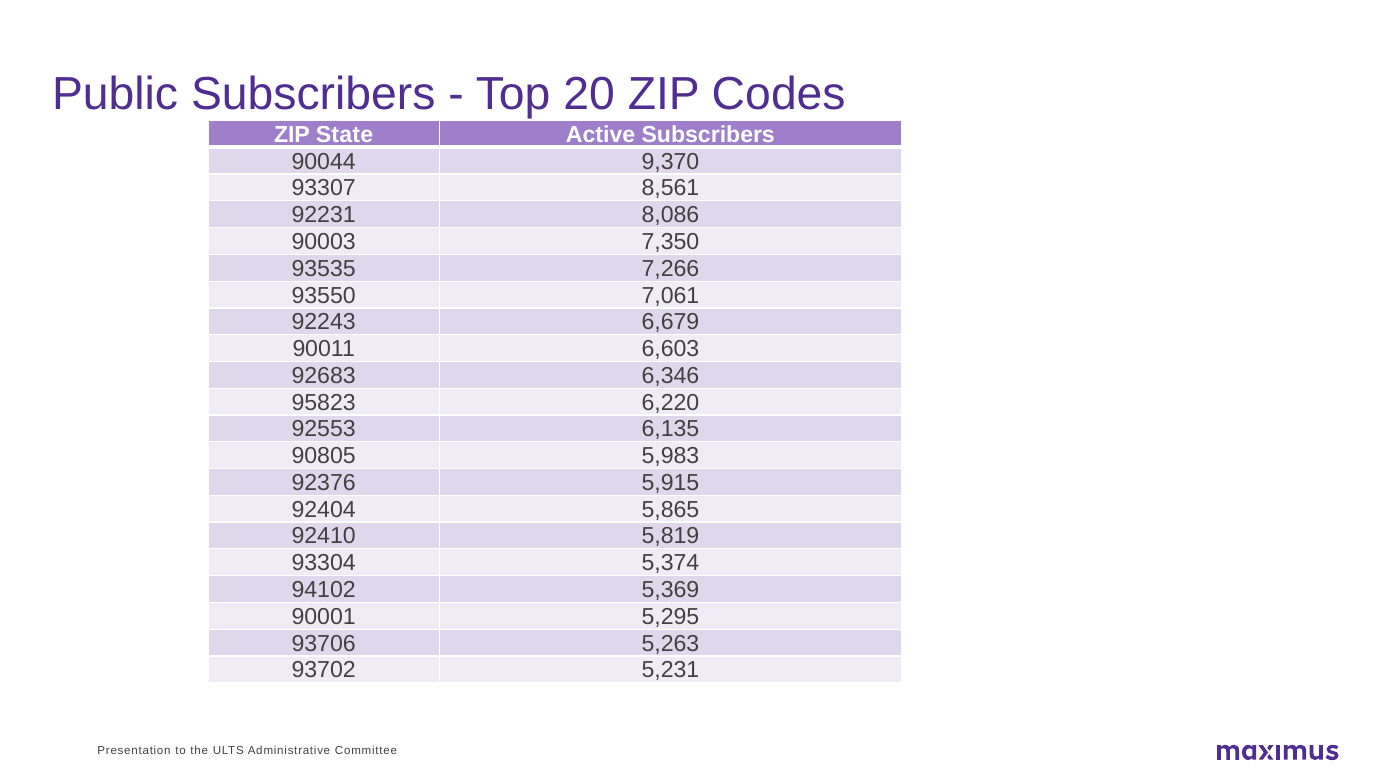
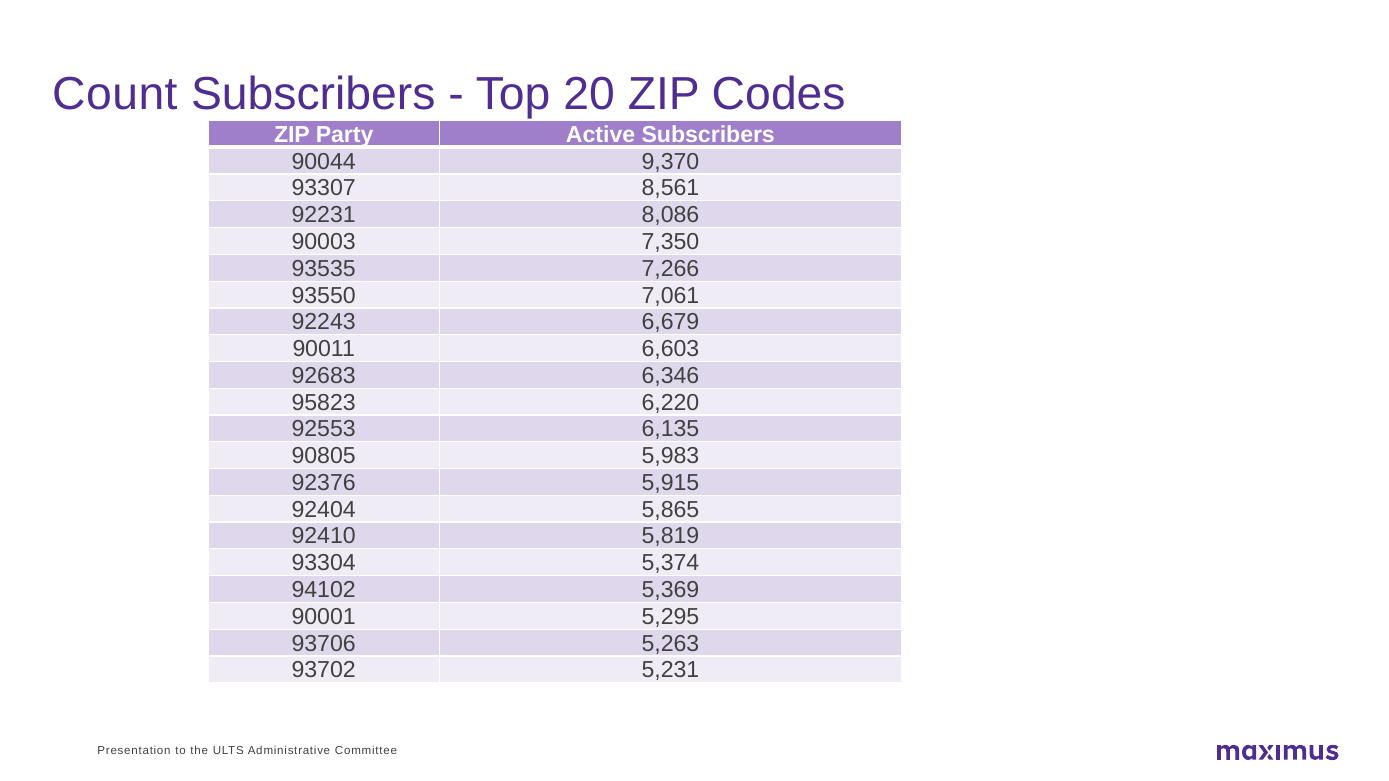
Public: Public -> Count
State: State -> Party
